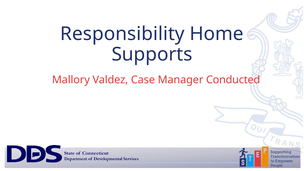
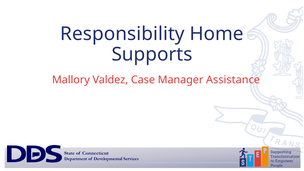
Conducted: Conducted -> Assistance
